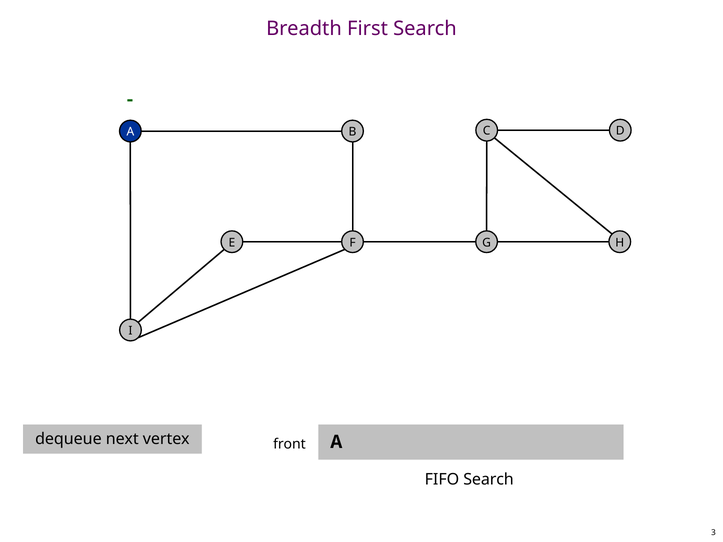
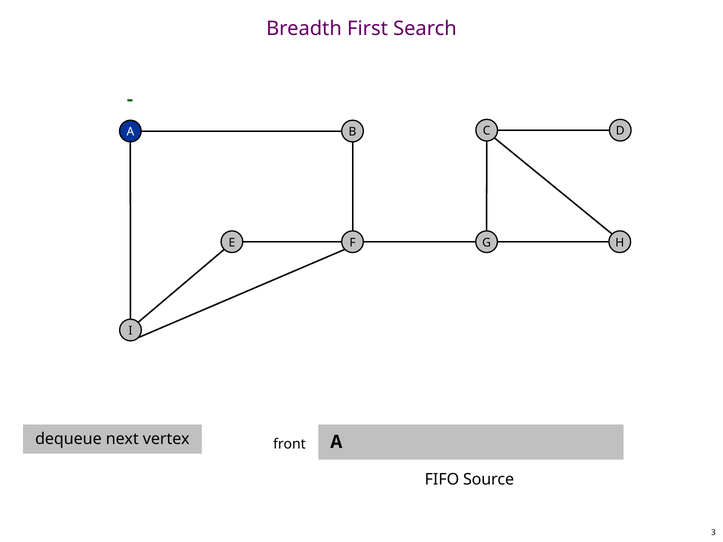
FIFO Search: Search -> Source
